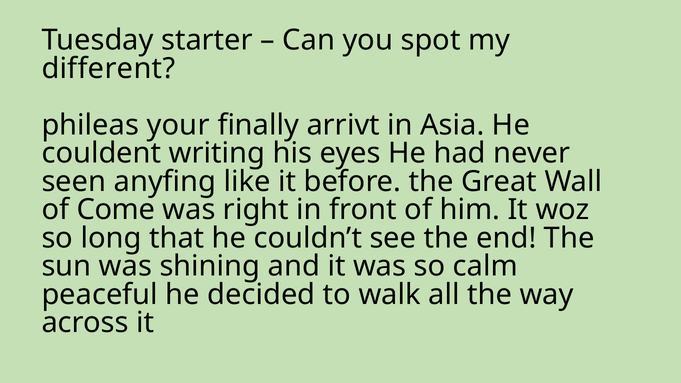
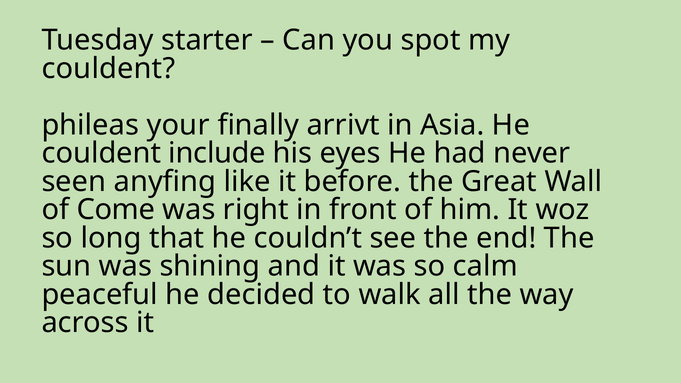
different at (108, 69): different -> couldent
writing: writing -> include
